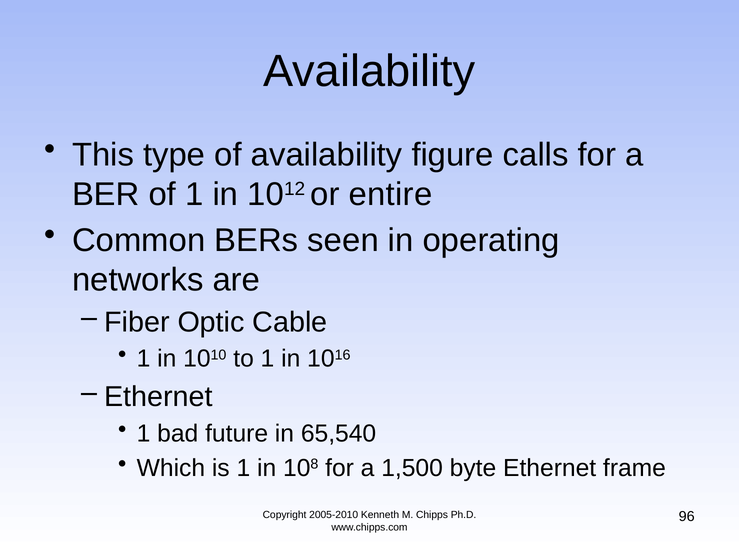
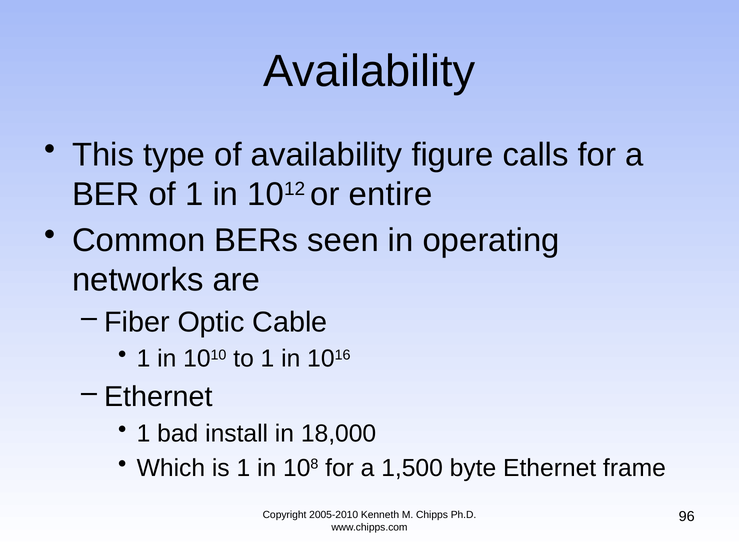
future: future -> install
65,540: 65,540 -> 18,000
